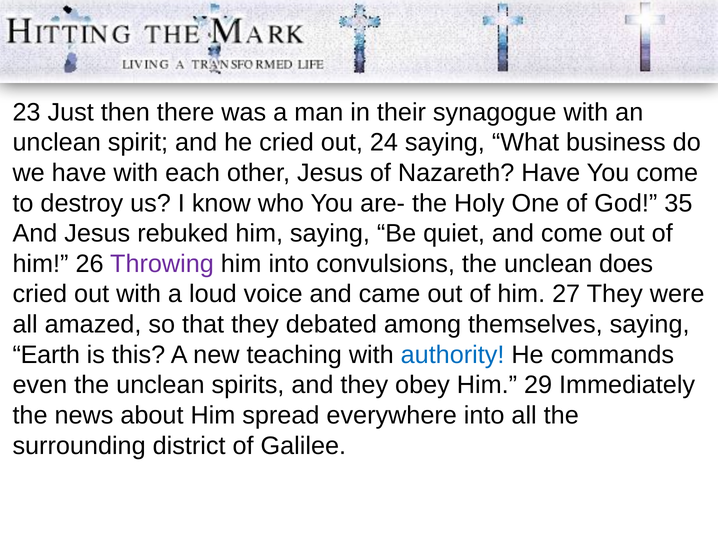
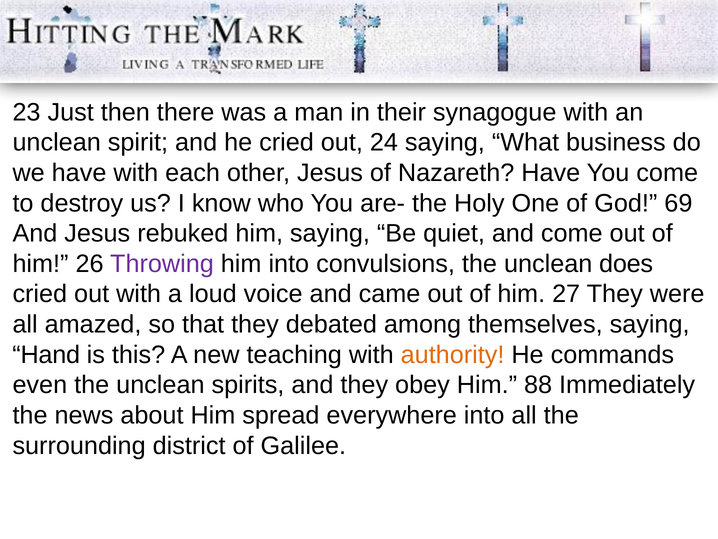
35: 35 -> 69
Earth: Earth -> Hand
authority colour: blue -> orange
29: 29 -> 88
